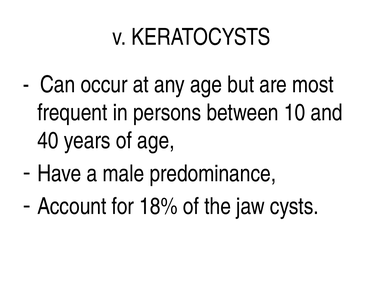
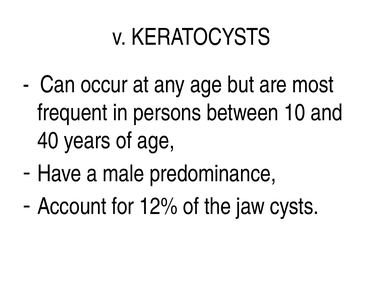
18%: 18% -> 12%
